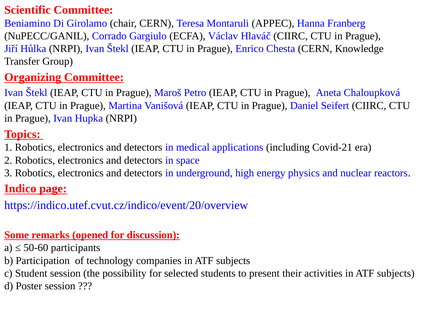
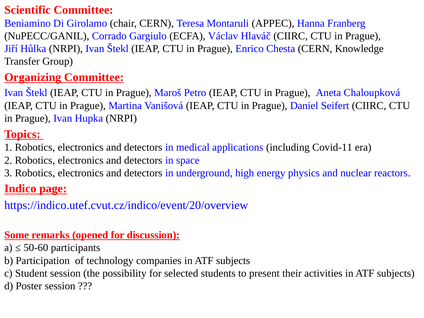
Covid-21: Covid-21 -> Covid-11
